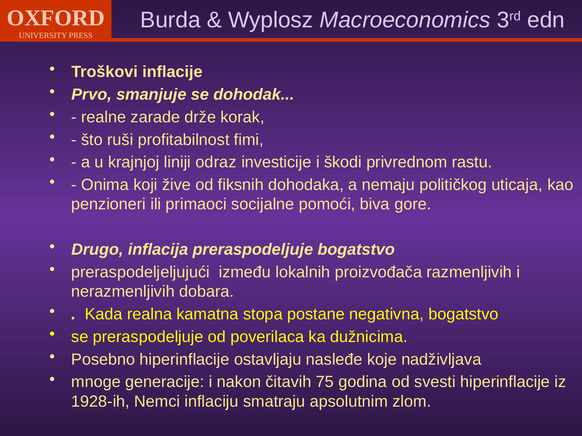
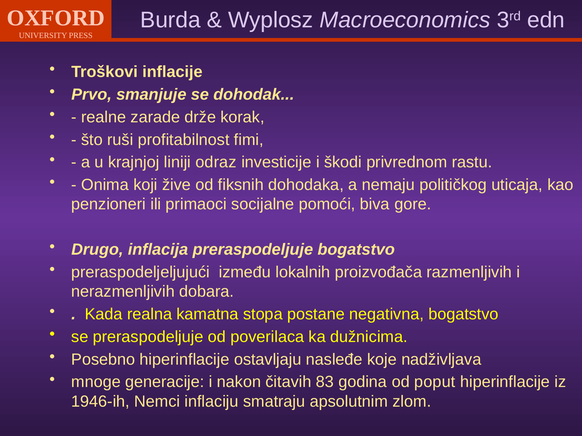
75: 75 -> 83
svesti: svesti -> poput
1928-ih: 1928-ih -> 1946-ih
